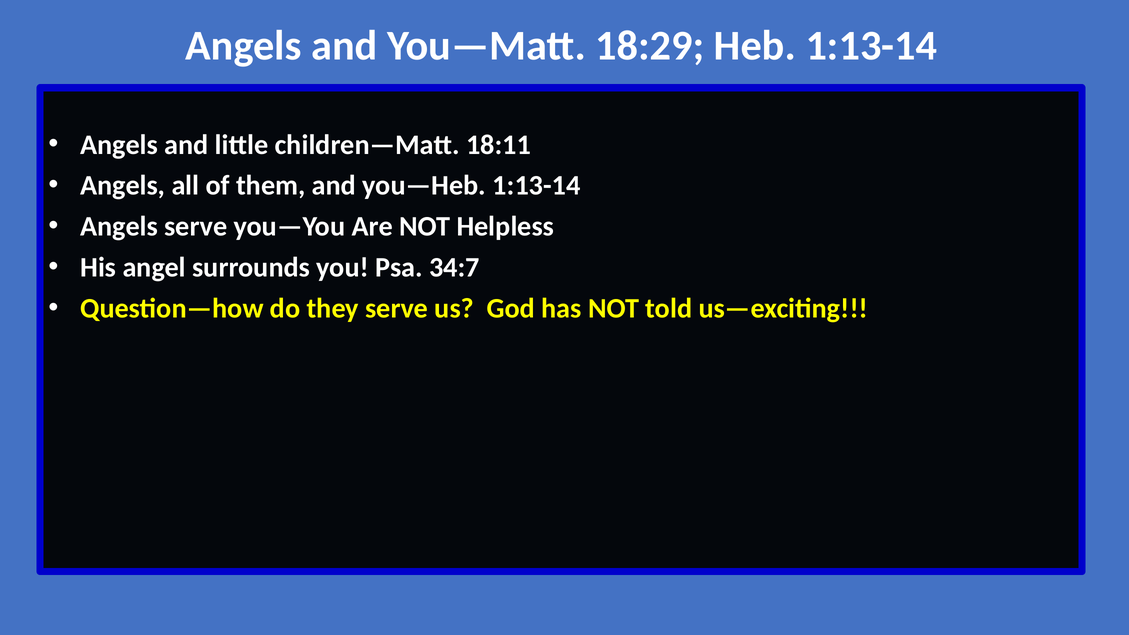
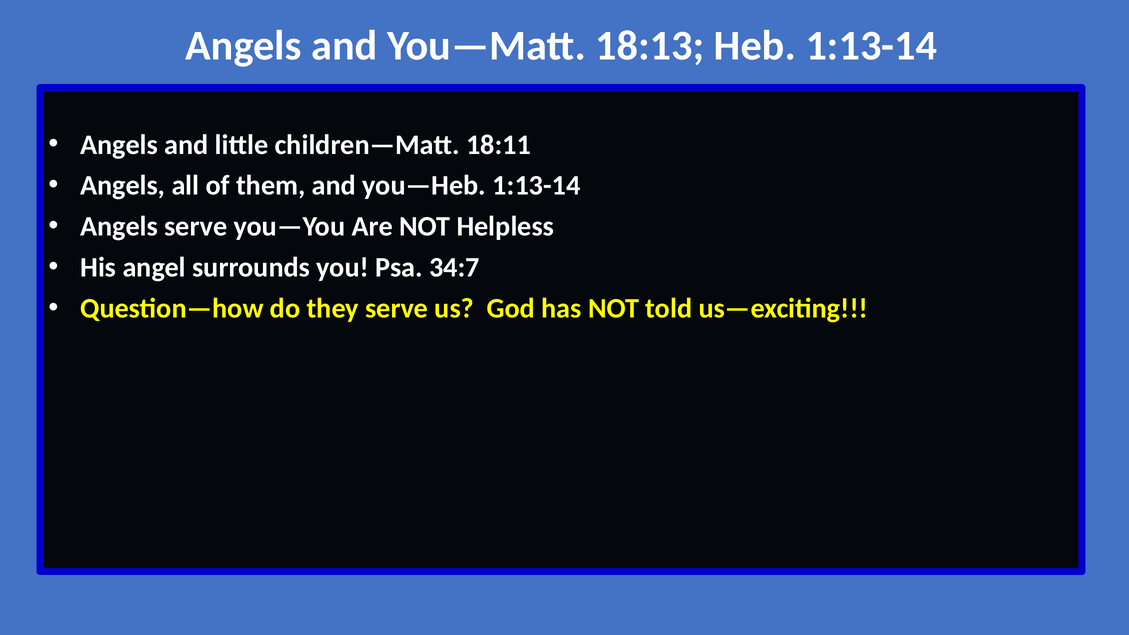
18:29: 18:29 -> 18:13
